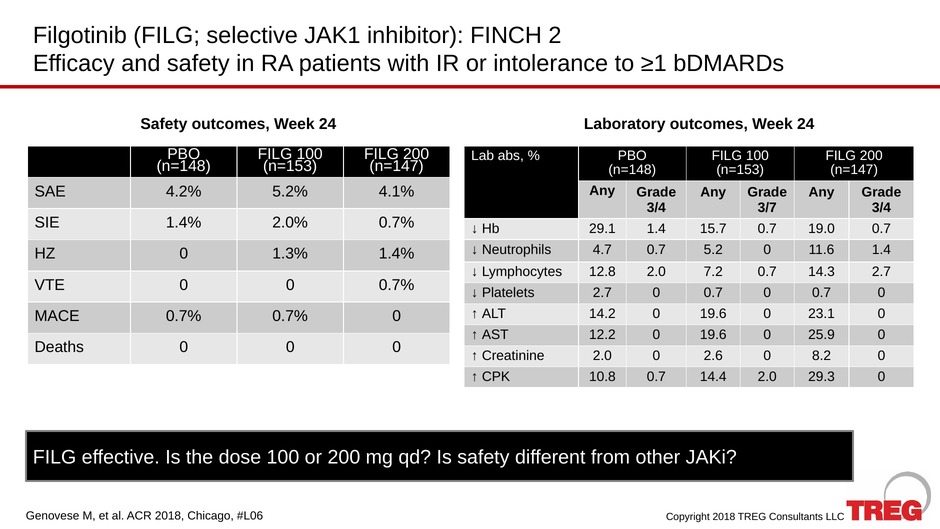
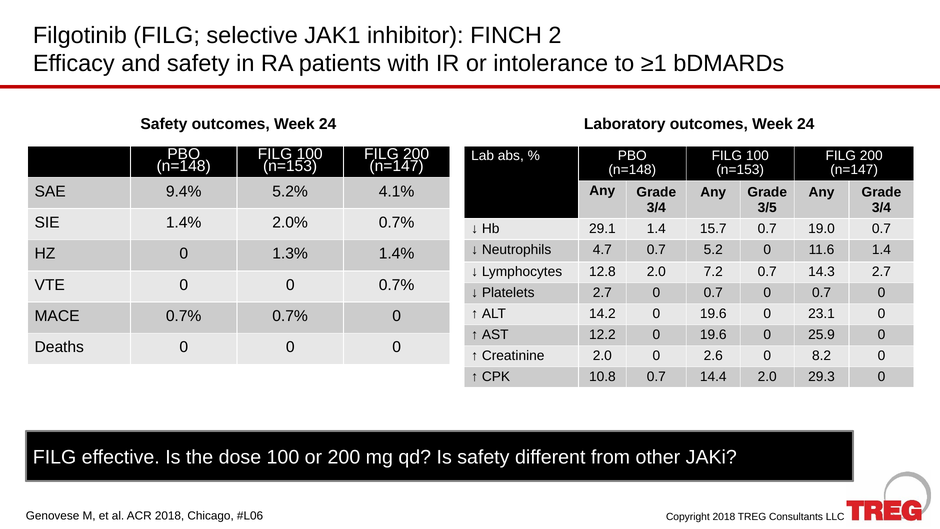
4.2%: 4.2% -> 9.4%
3/7: 3/7 -> 3/5
